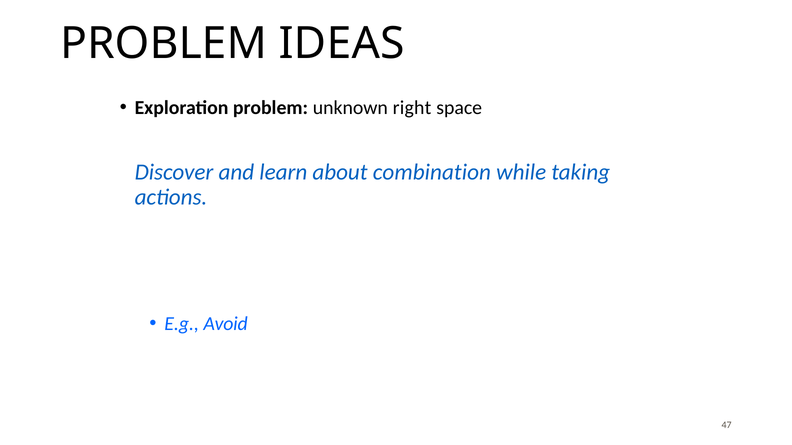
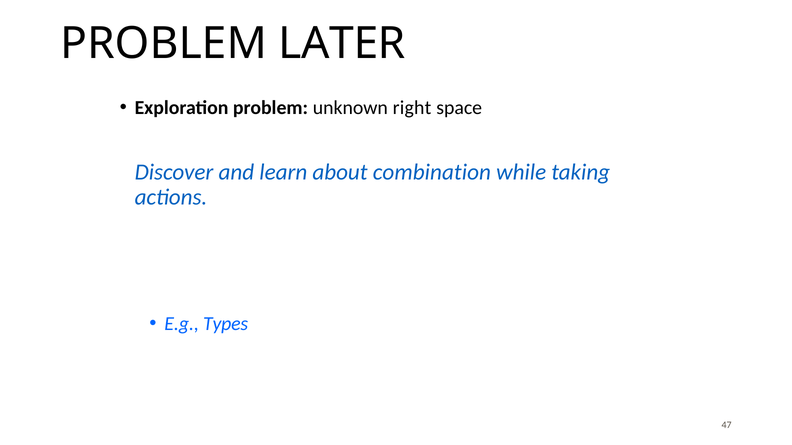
IDEAS: IDEAS -> LATER
Avoid: Avoid -> Types
